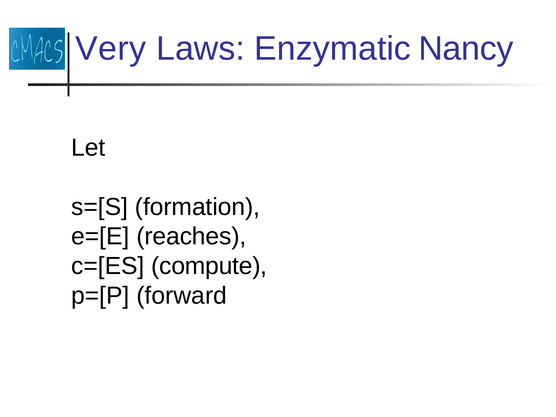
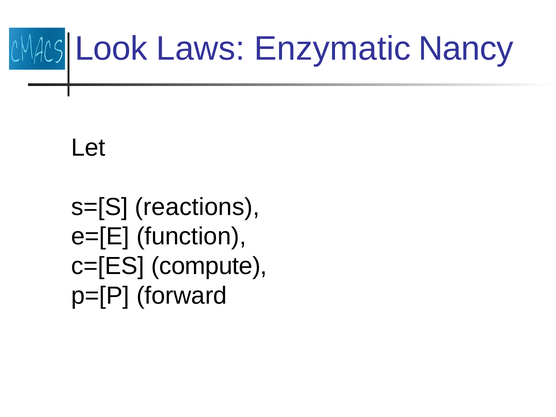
Very: Very -> Look
formation: formation -> reactions
reaches: reaches -> function
